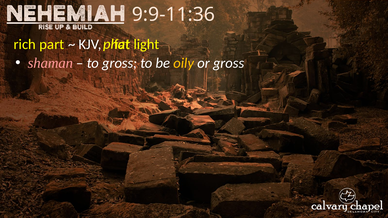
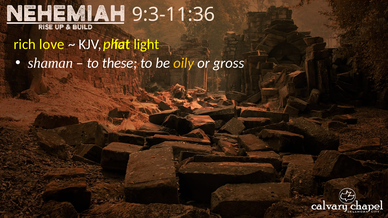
9:9-11:36: 9:9-11:36 -> 9:3-11:36
part: part -> love
shaman colour: pink -> white
to gross: gross -> these
